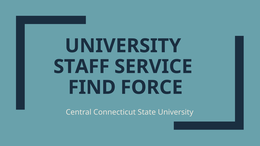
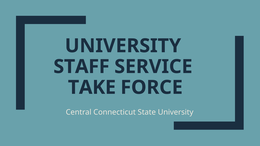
FIND: FIND -> TAKE
